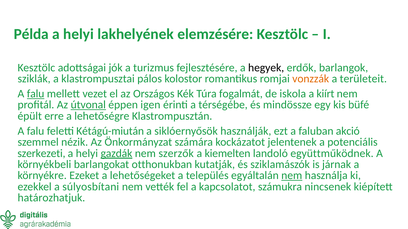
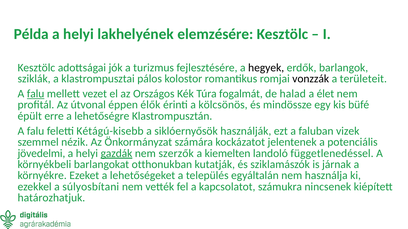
vonzzák colour: orange -> black
iskola: iskola -> halad
kiírt: kiírt -> élet
útvonal underline: present -> none
igen: igen -> élők
térségébe: térségébe -> kölcsönös
Kétágú-miután: Kétágú-miután -> Kétágú-kisebb
akció: akció -> vizek
szerkezeti: szerkezeti -> jövedelmi
együttműködnek: együttműködnek -> függetlenedéssel
nem at (292, 176) underline: present -> none
